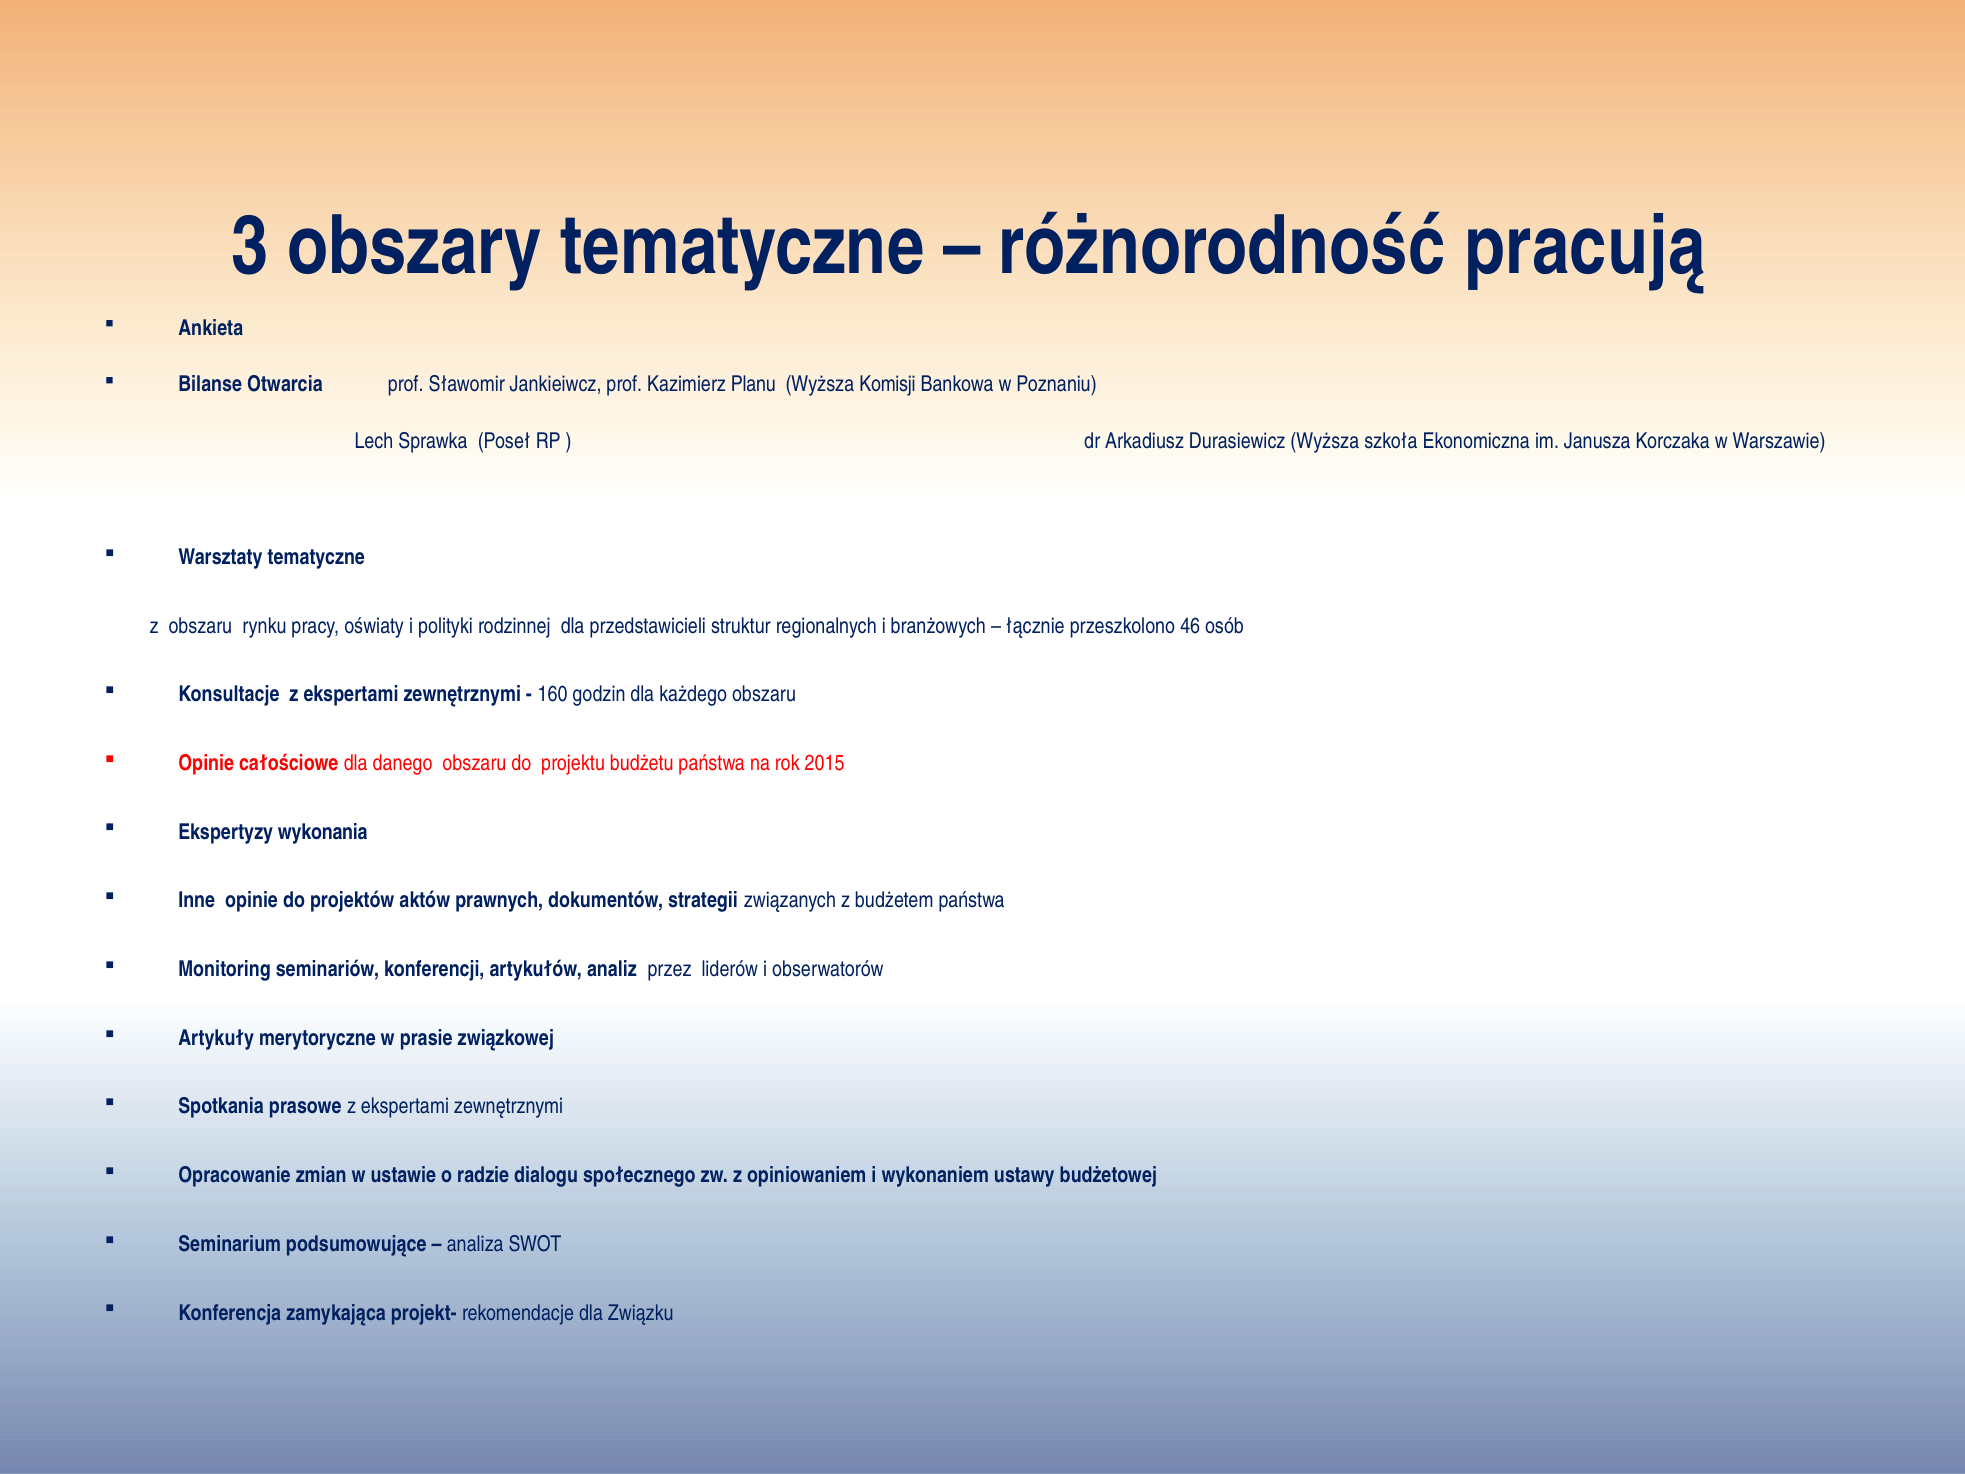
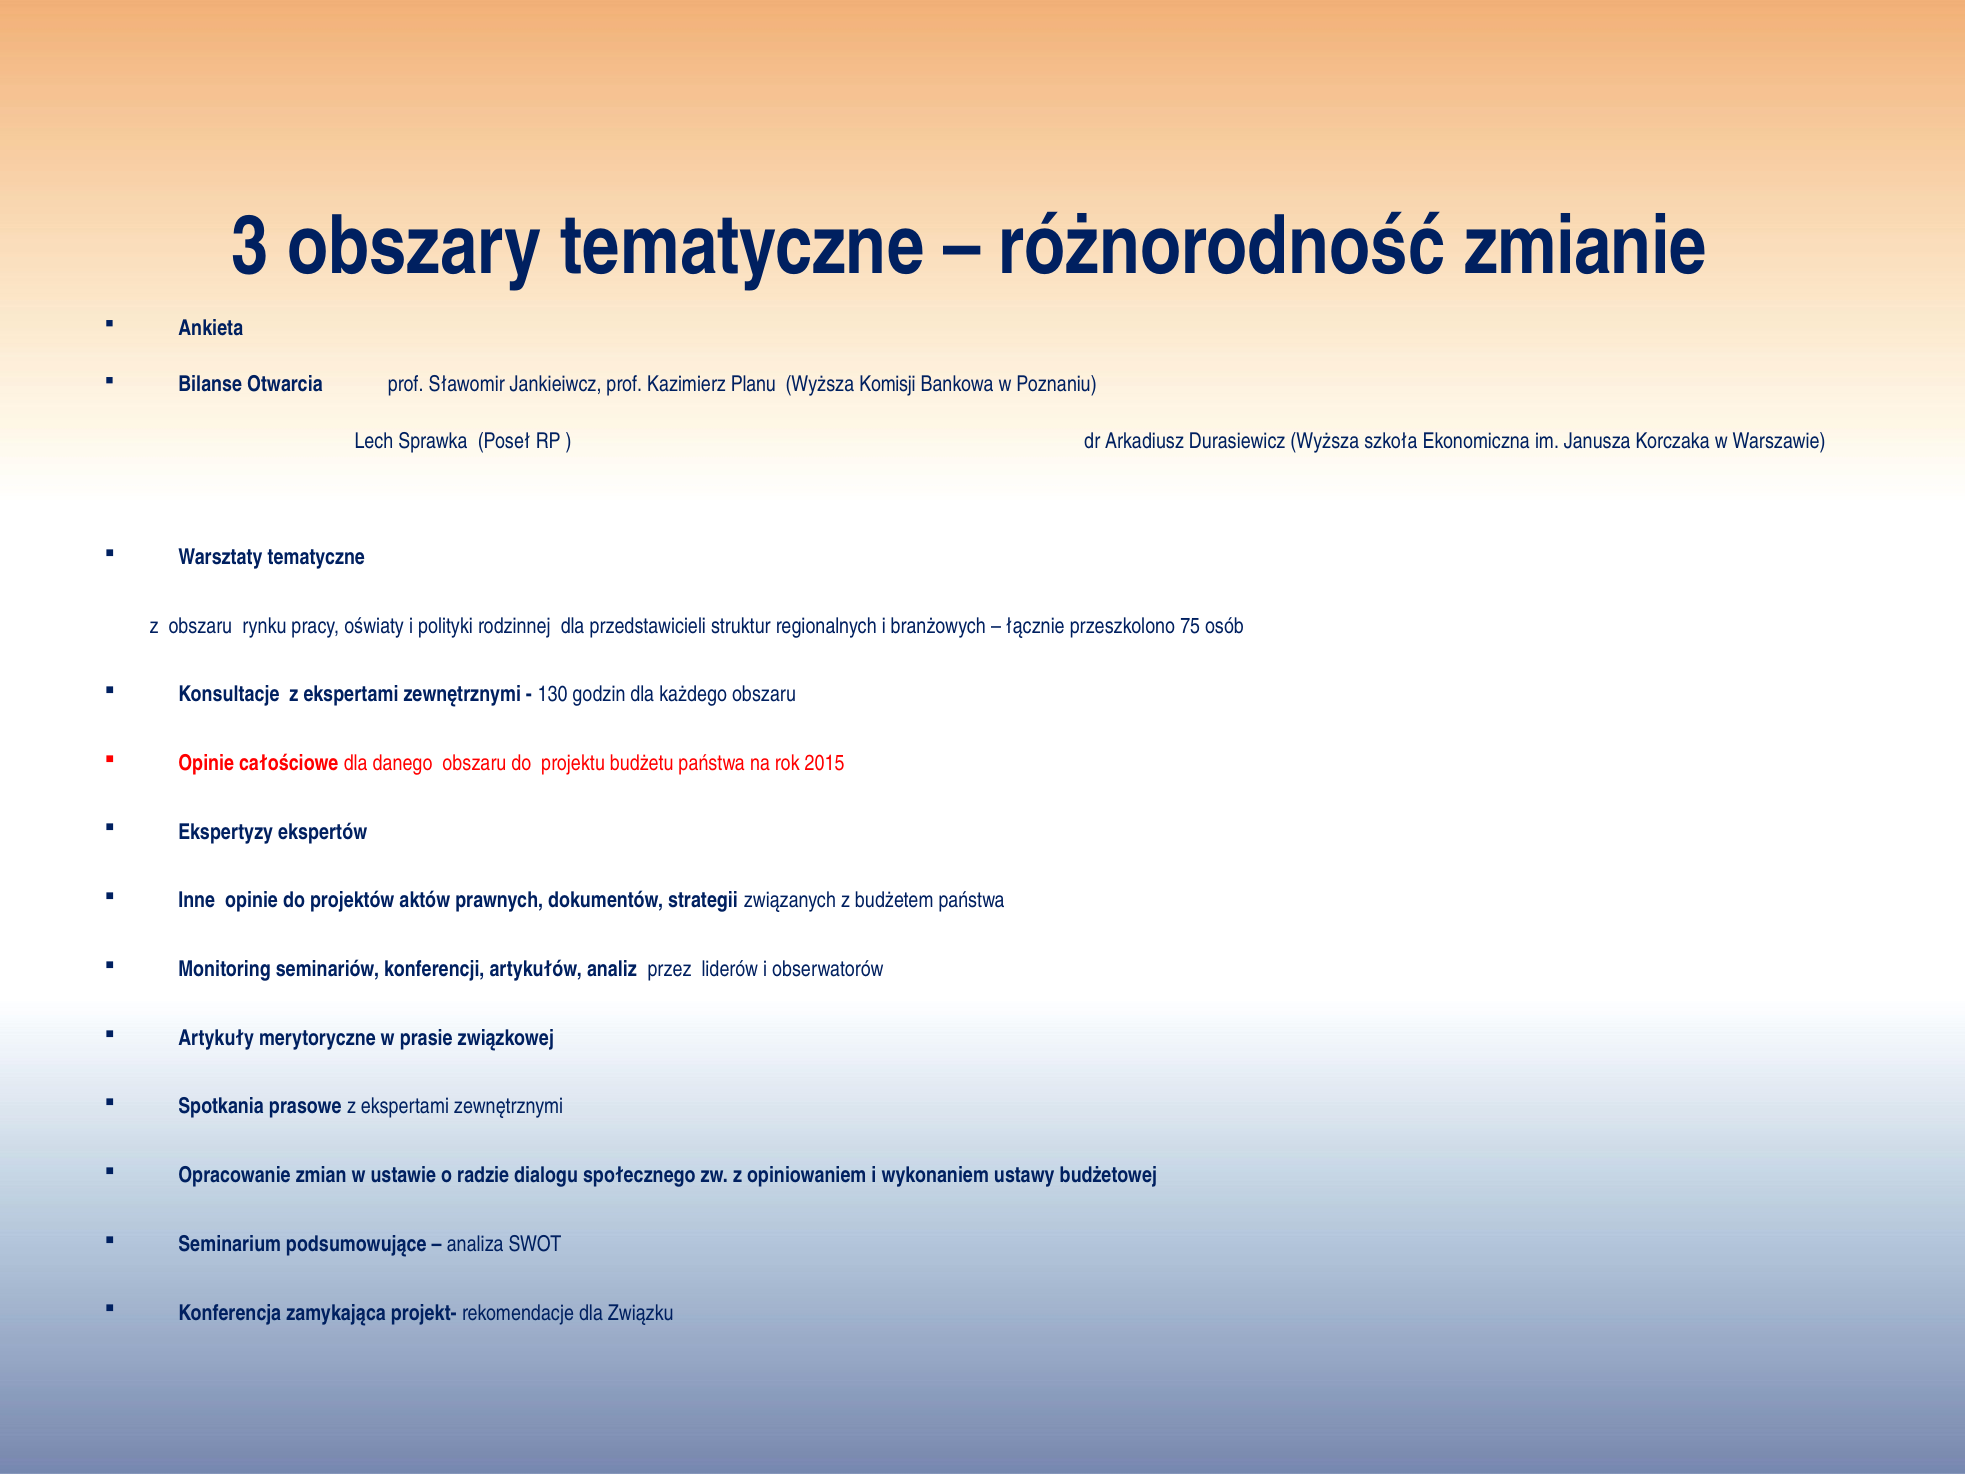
pracują: pracują -> zmianie
46: 46 -> 75
160: 160 -> 130
wykonania: wykonania -> ekspertów
